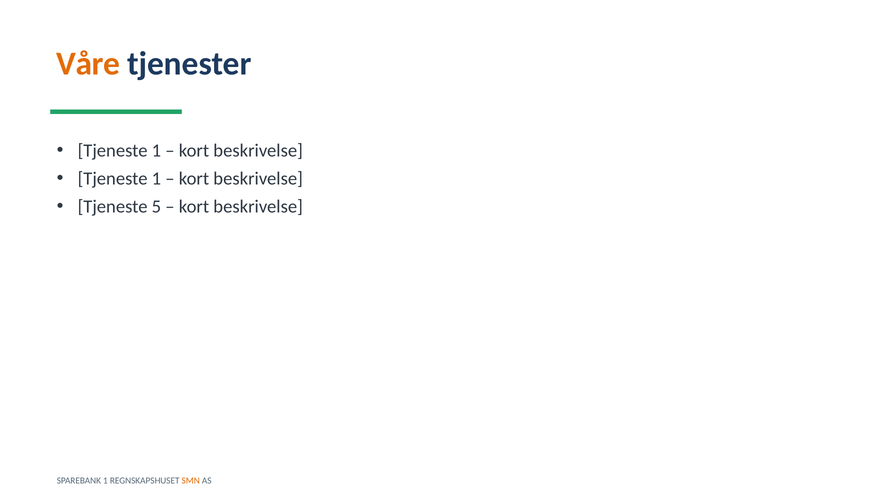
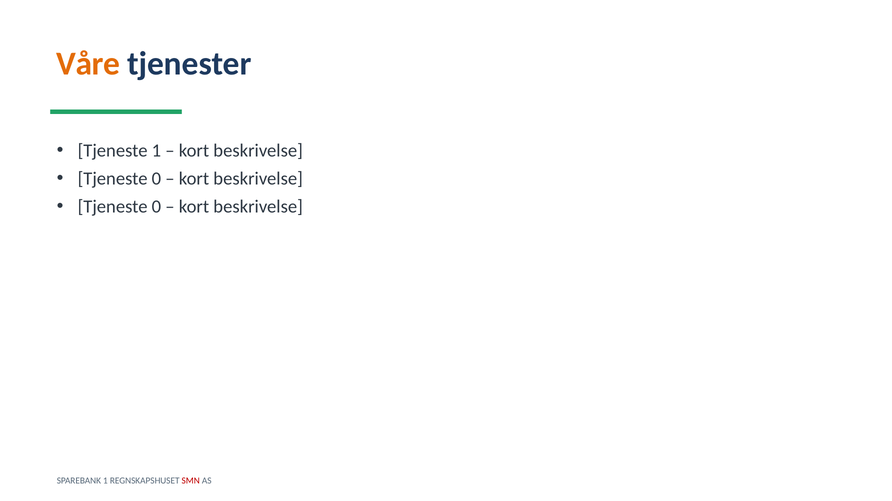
1 at (156, 179): 1 -> 0
5 at (156, 207): 5 -> 0
SMN colour: orange -> red
